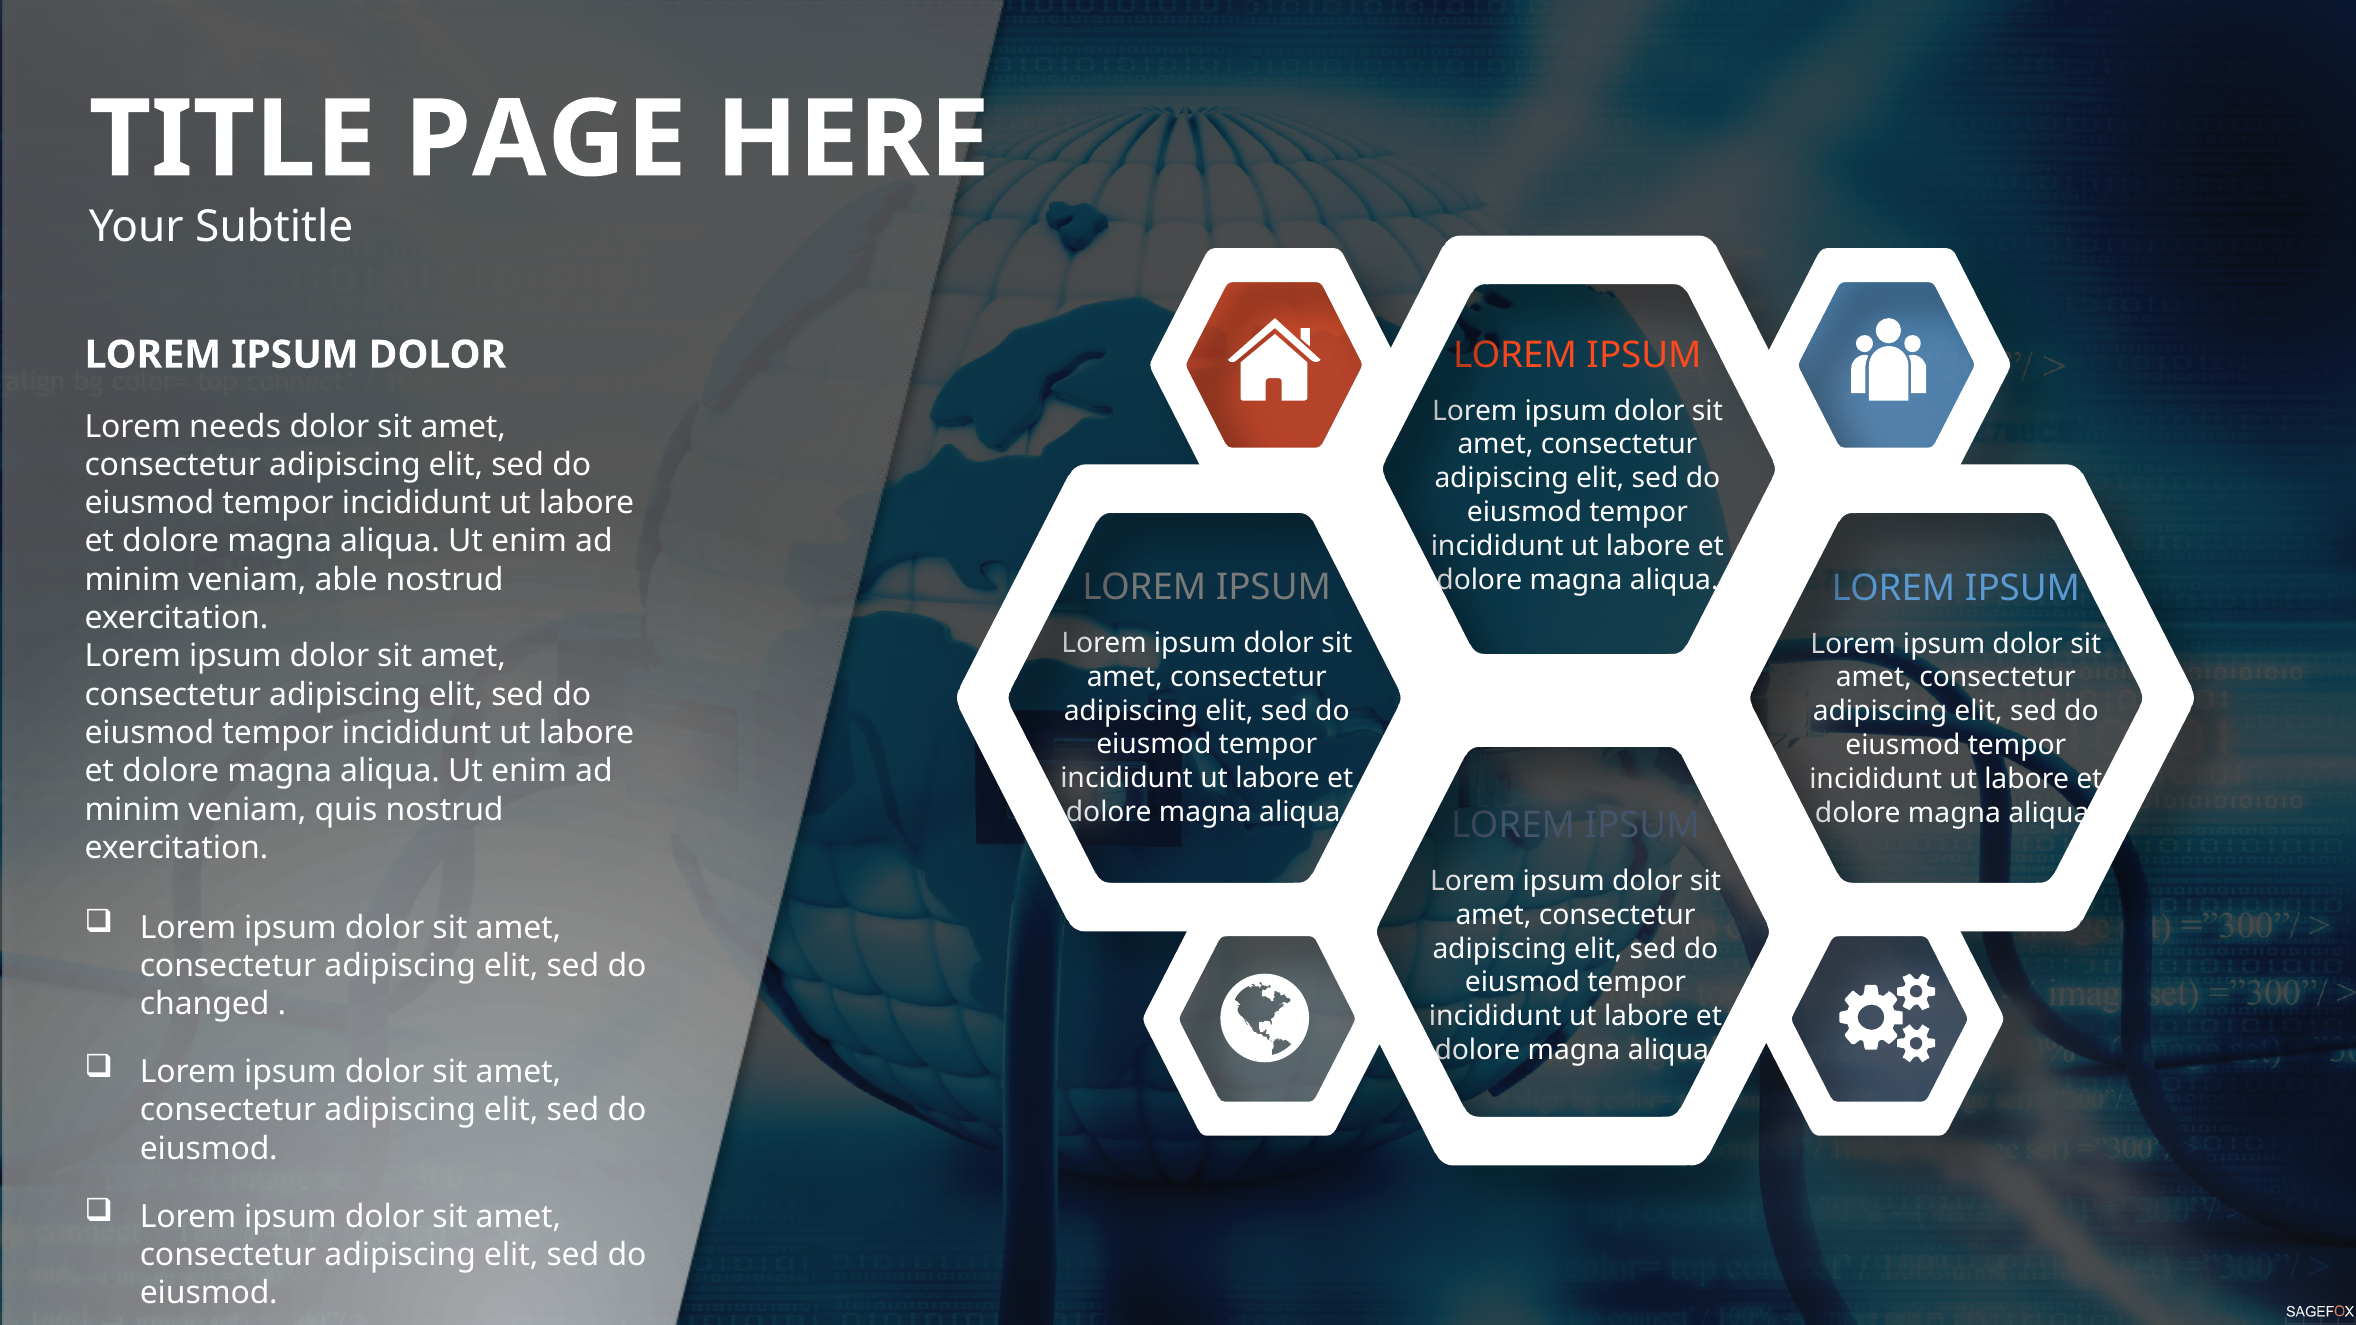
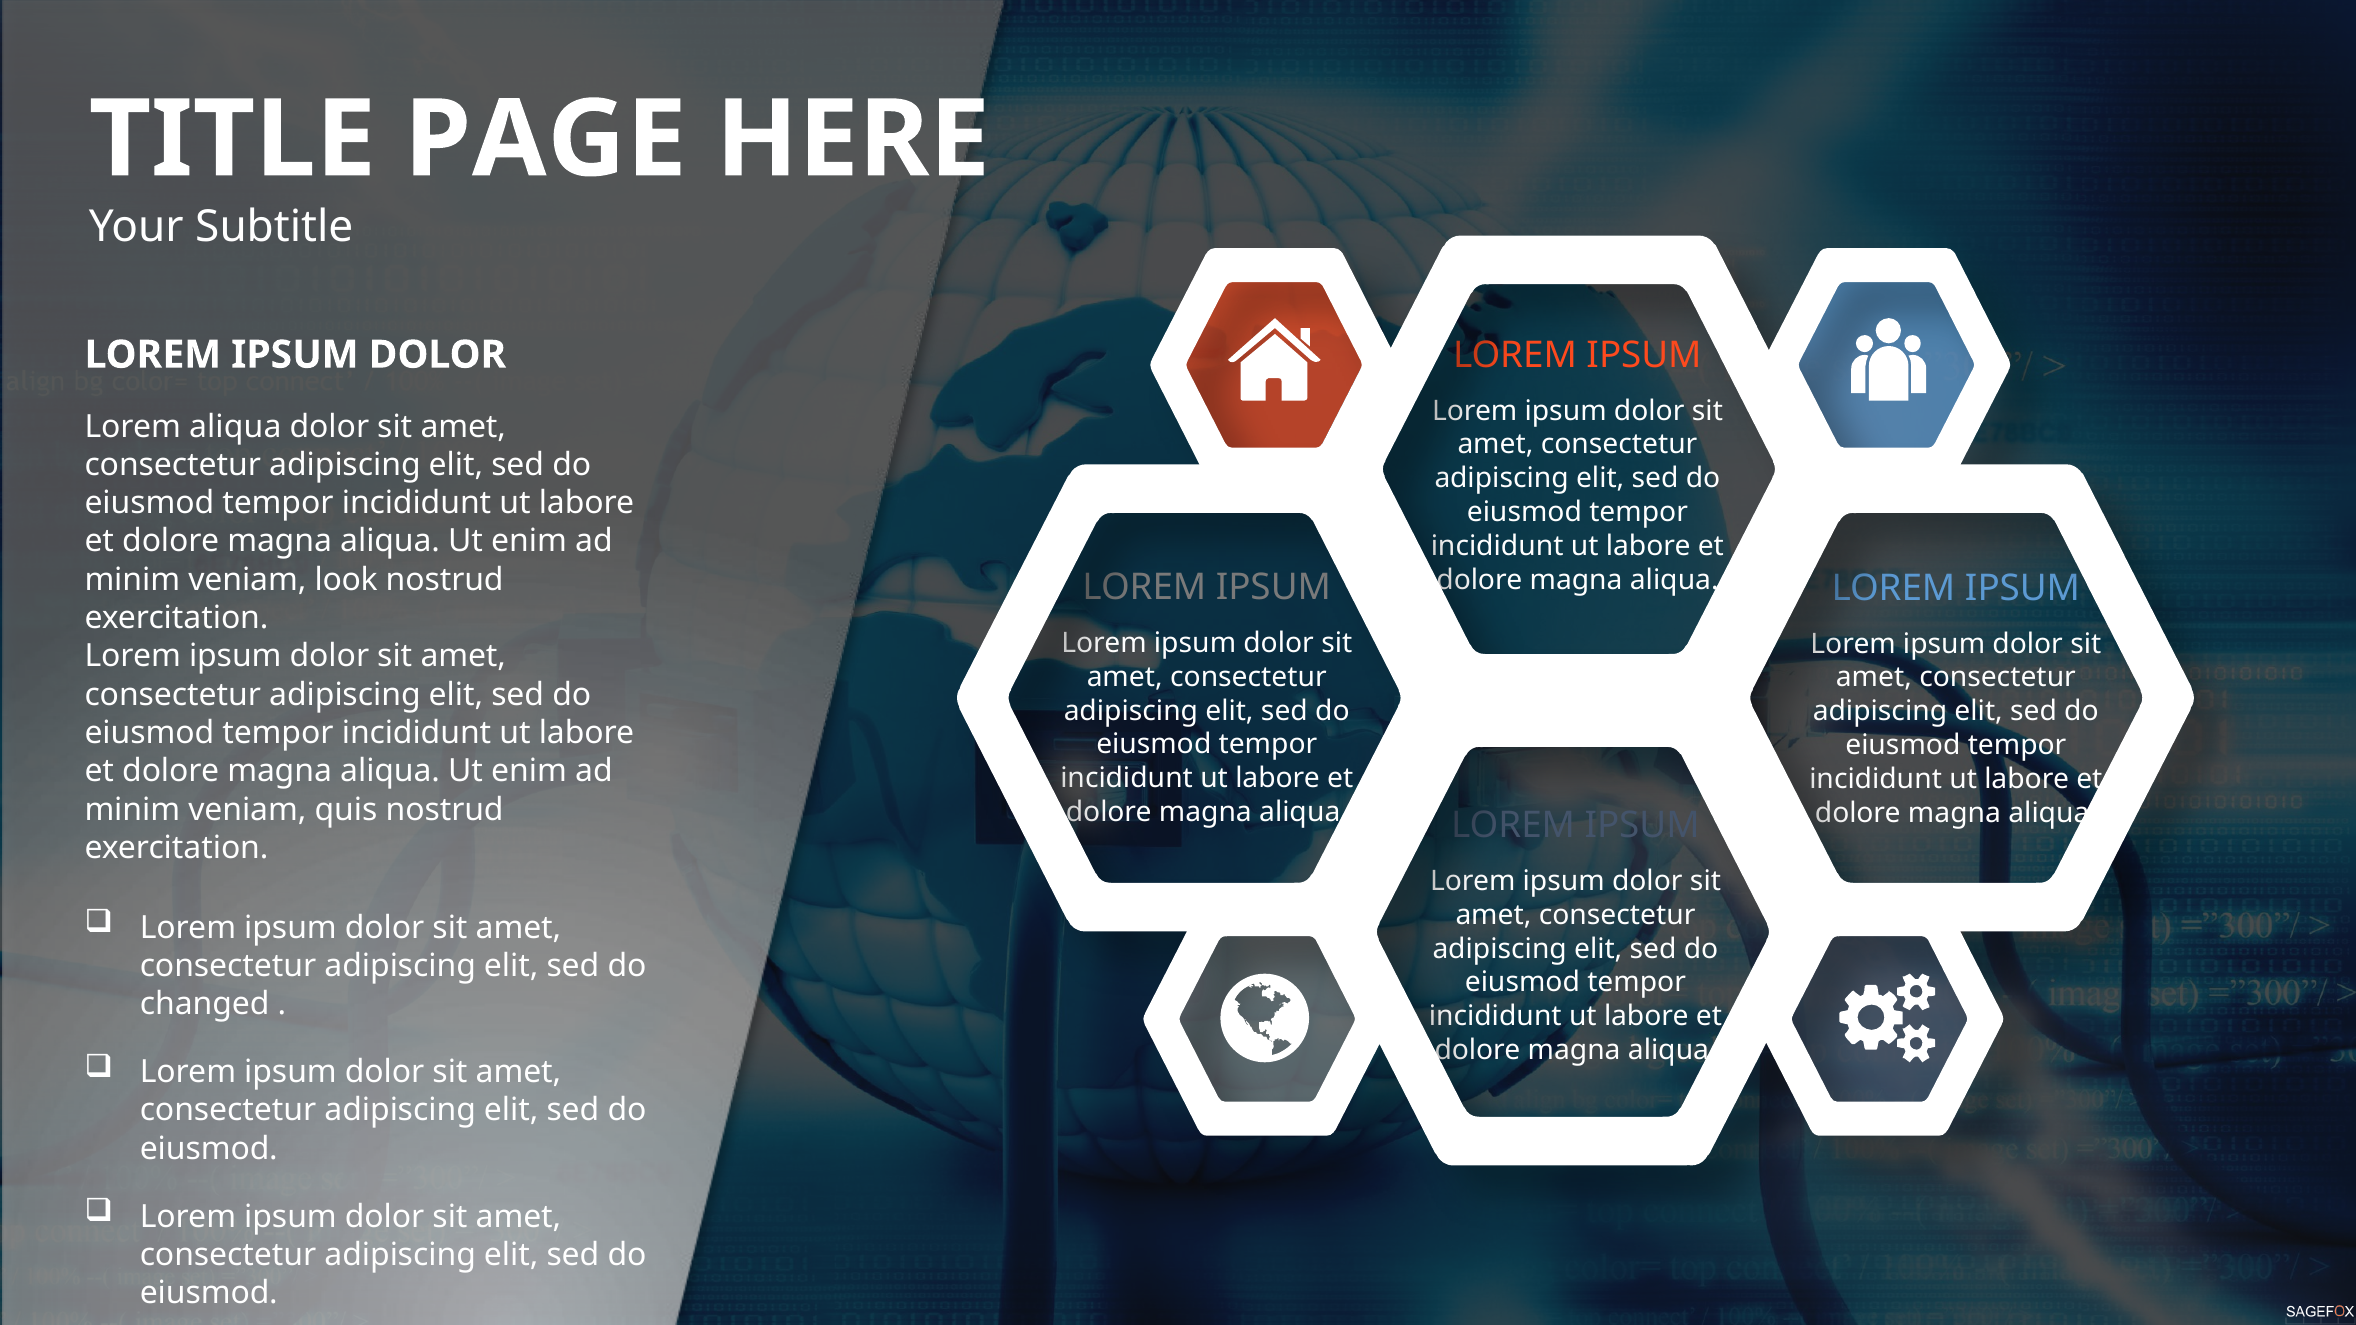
Lorem needs: needs -> aliqua
able: able -> look
